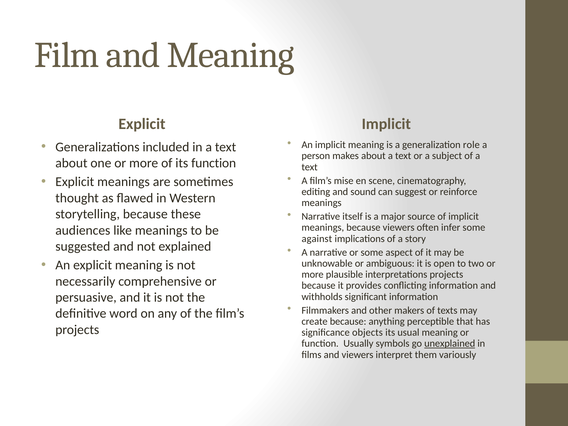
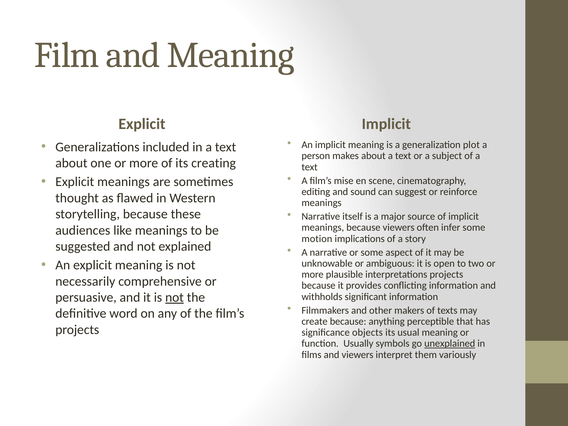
role: role -> plot
its function: function -> creating
against: against -> motion
not at (174, 297) underline: none -> present
